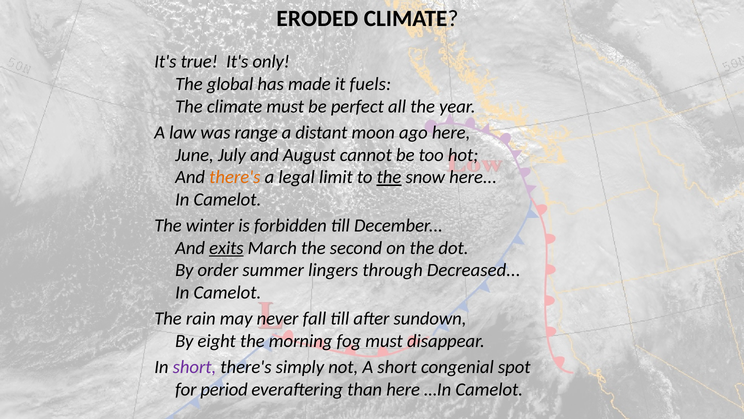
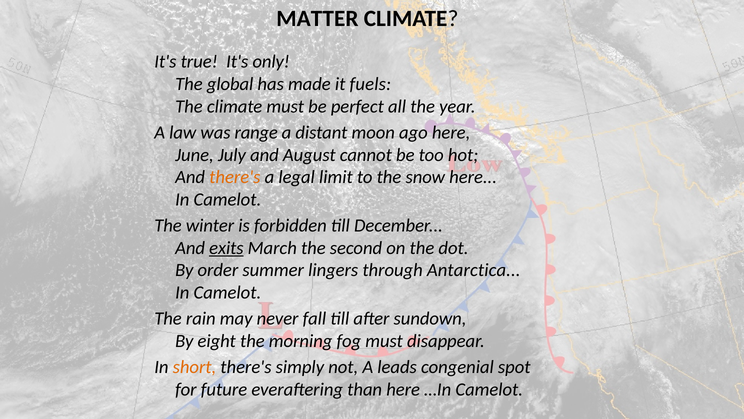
ERODED: ERODED -> MATTER
the at (389, 177) underline: present -> none
Decreased: Decreased -> Antarctica
short at (194, 367) colour: purple -> orange
A short: short -> leads
period: period -> future
